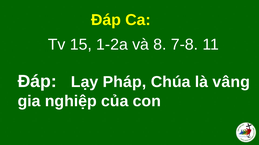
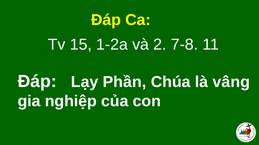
8: 8 -> 2
Pháp: Pháp -> Phần
